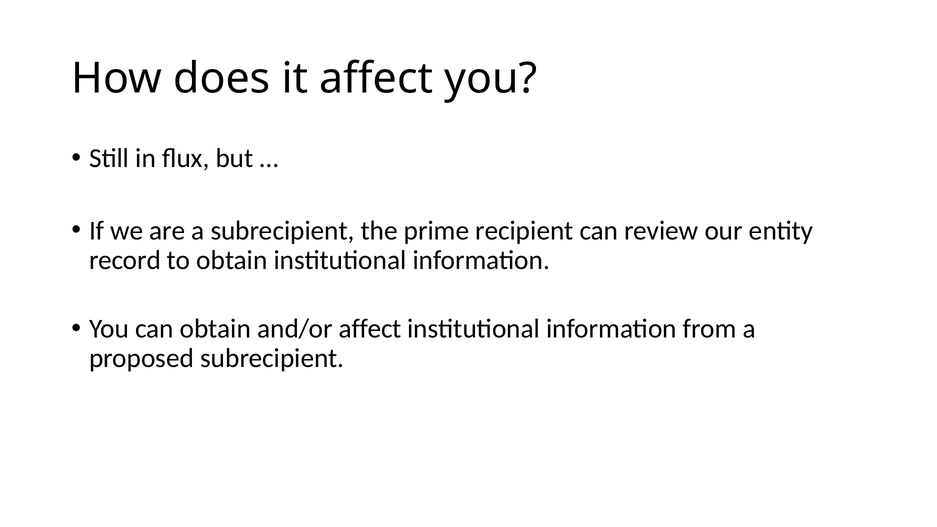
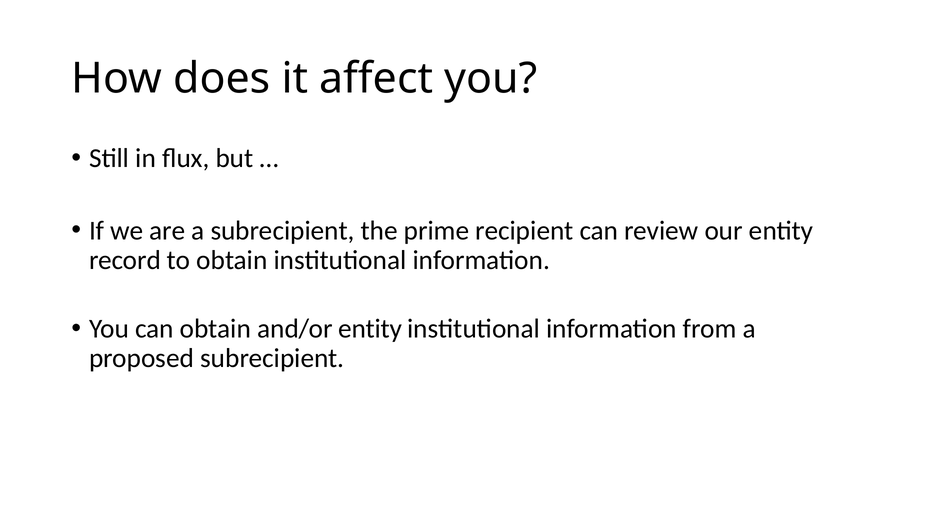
and/or affect: affect -> entity
